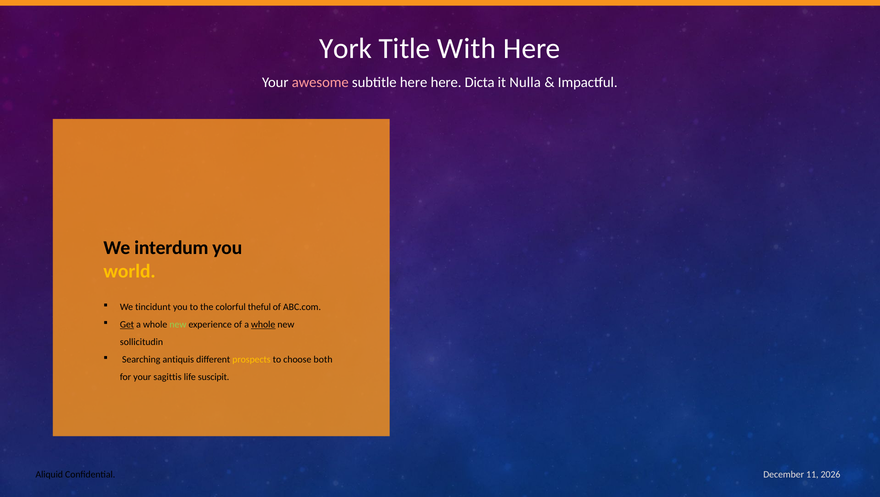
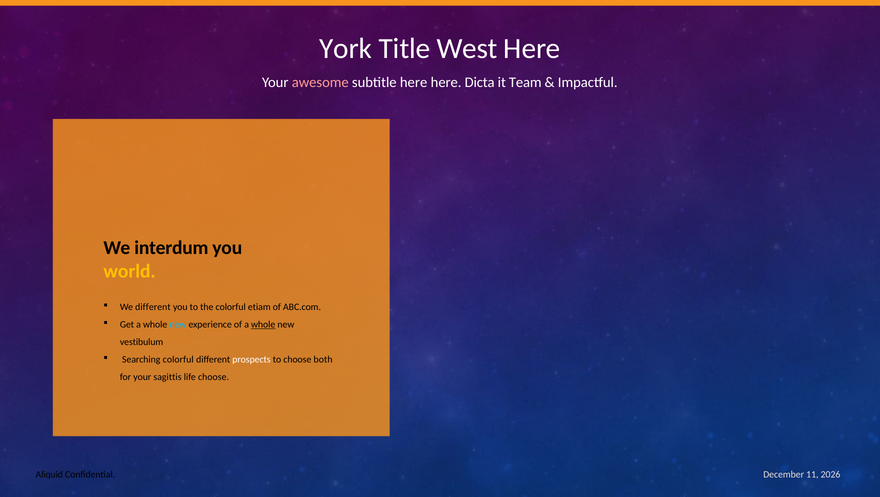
With: With -> West
Nulla: Nulla -> Team
We tincidunt: tincidunt -> different
theful: theful -> etiam
Get underline: present -> none
new at (178, 324) colour: light green -> light blue
sollicitudin: sollicitudin -> vestibulum
Searching antiquis: antiquis -> colorful
prospects colour: yellow -> white
life suscipit: suscipit -> choose
